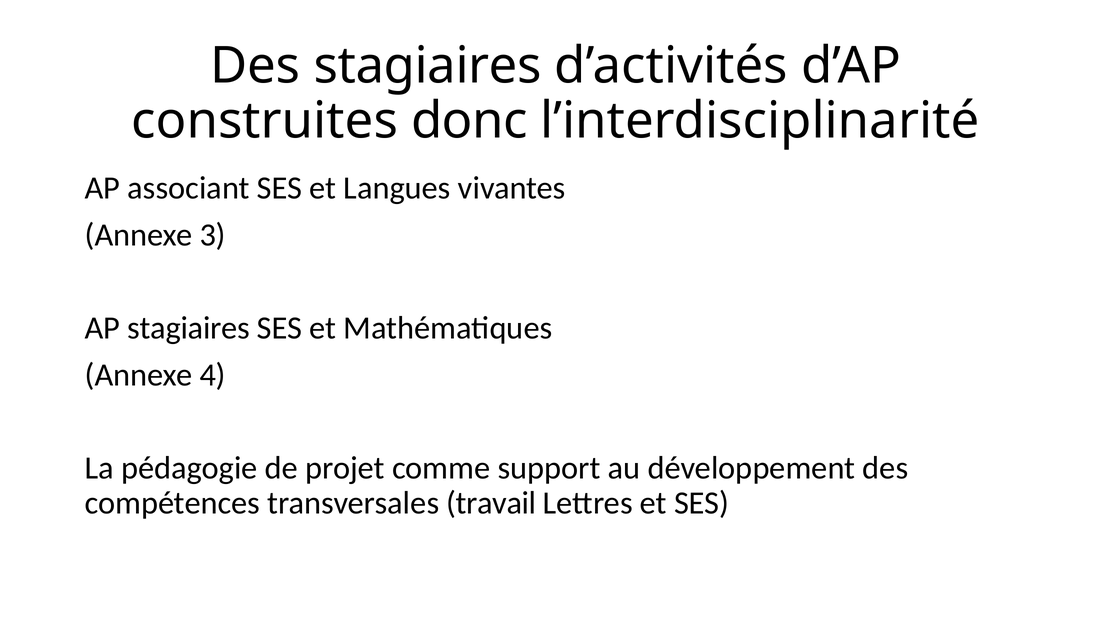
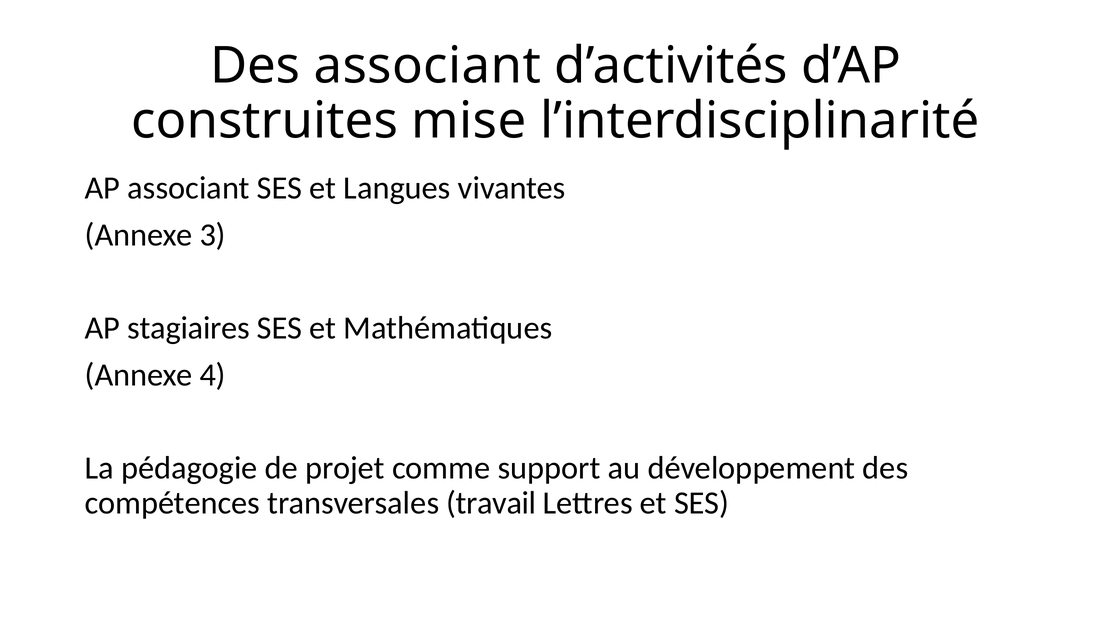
Des stagiaires: stagiaires -> associant
donc: donc -> mise
